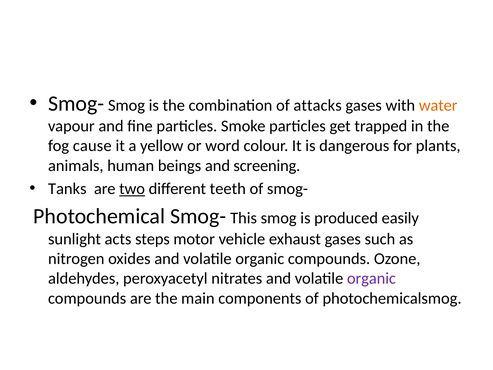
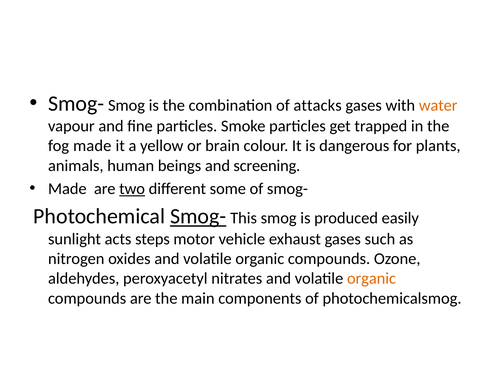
fog cause: cause -> made
word: word -> brain
Tanks at (67, 188): Tanks -> Made
teeth: teeth -> some
Smog- at (198, 216) underline: none -> present
organic at (371, 278) colour: purple -> orange
